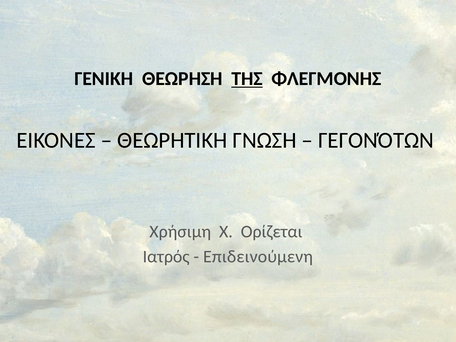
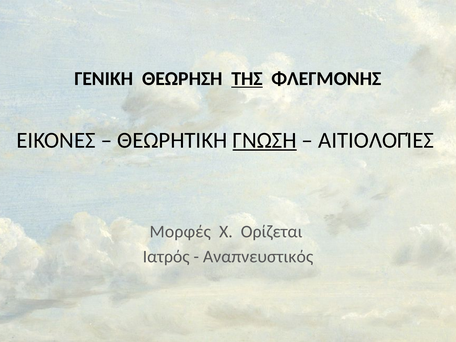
ΓΝΩΣΗ underline: none -> present
ΓΕΓΟΝΌΤΩΝ: ΓΕΓΟΝΌΤΩΝ -> ΑΙΤΙΟΛΟΓΊΕΣ
Χρήσιμη: Χρήσιμη -> Μορφές
Επιδεινούμενη: Επιδεινούμενη -> Αναπνευστικός
